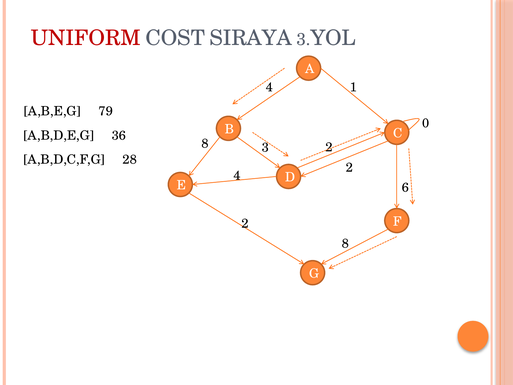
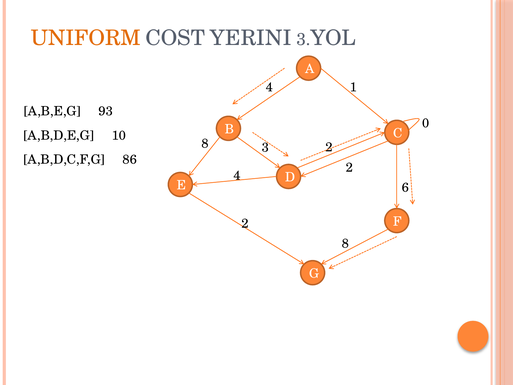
UNIFORM colour: red -> orange
SIRAYA: SIRAYA -> YERINI
79: 79 -> 93
36: 36 -> 10
28: 28 -> 86
